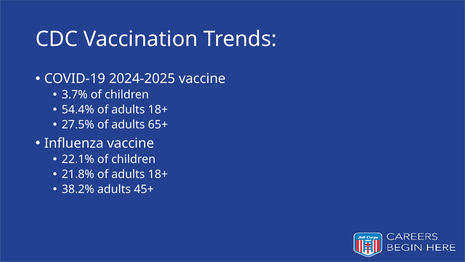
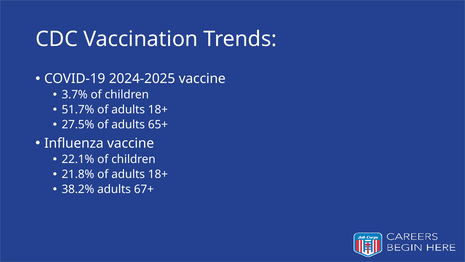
54.4%: 54.4% -> 51.7%
45+: 45+ -> 67+
